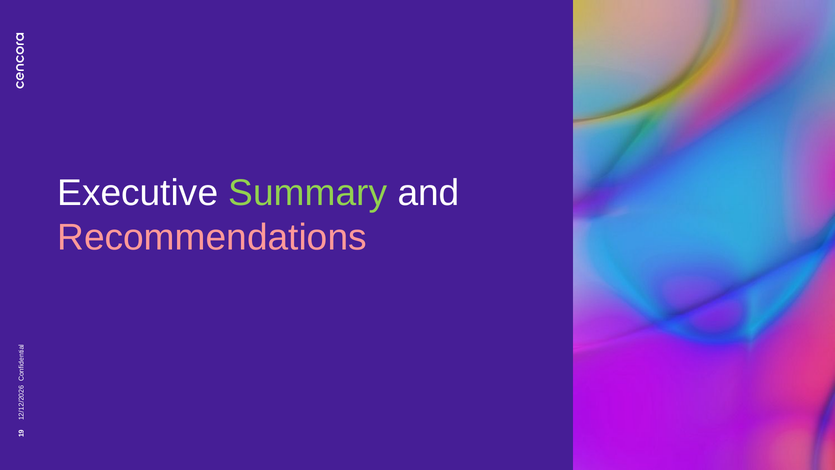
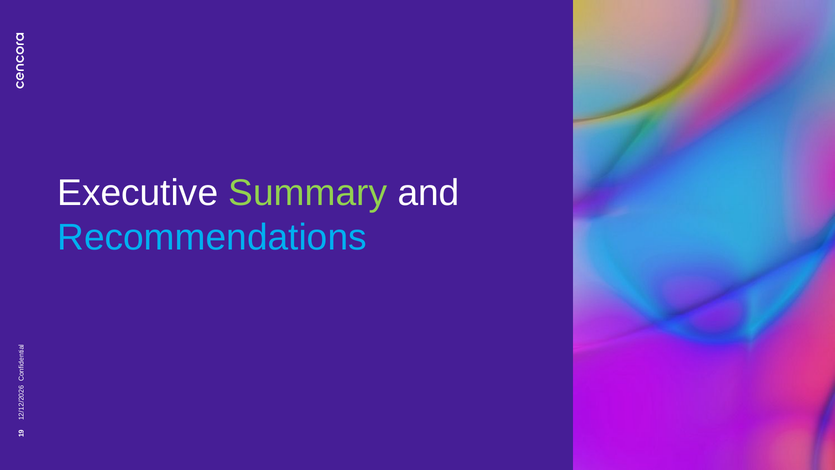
Recommendations colour: pink -> light blue
